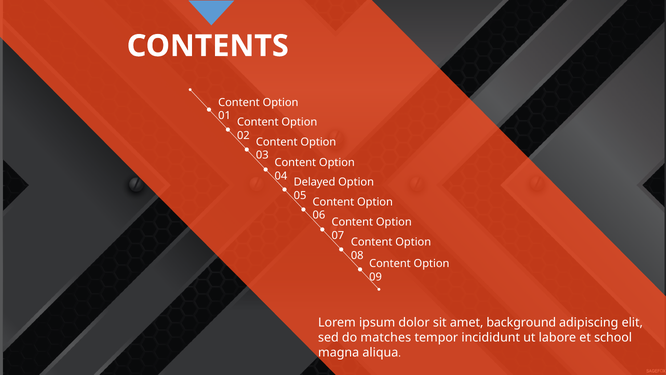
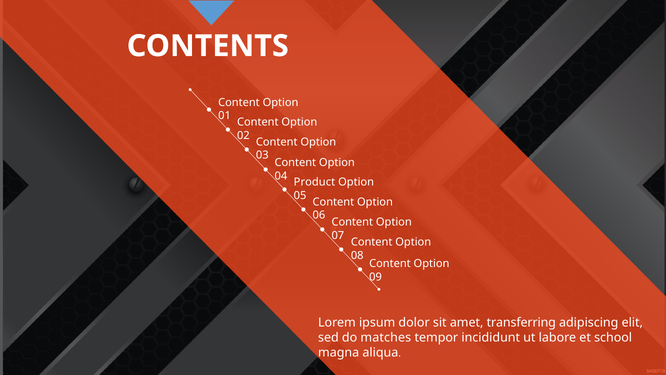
Delayed: Delayed -> Product
background: background -> transferring
